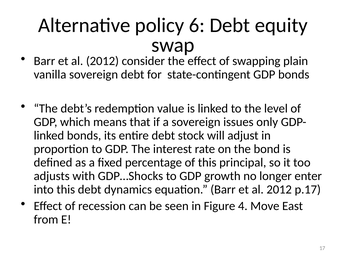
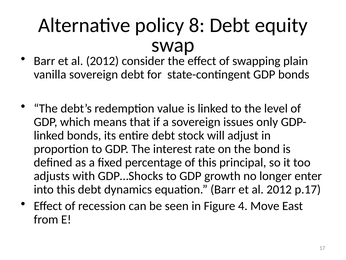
6: 6 -> 8
